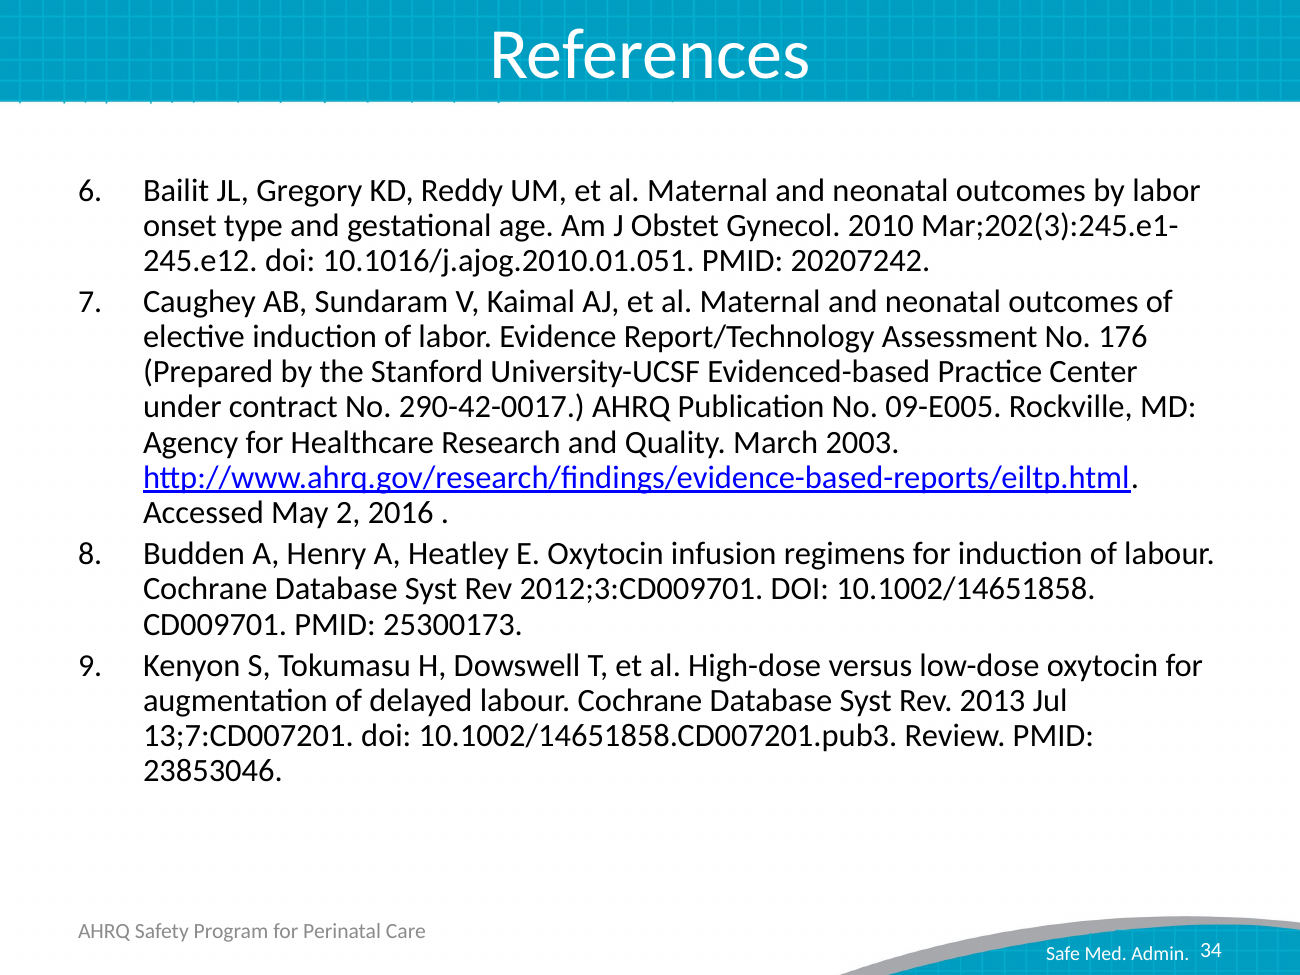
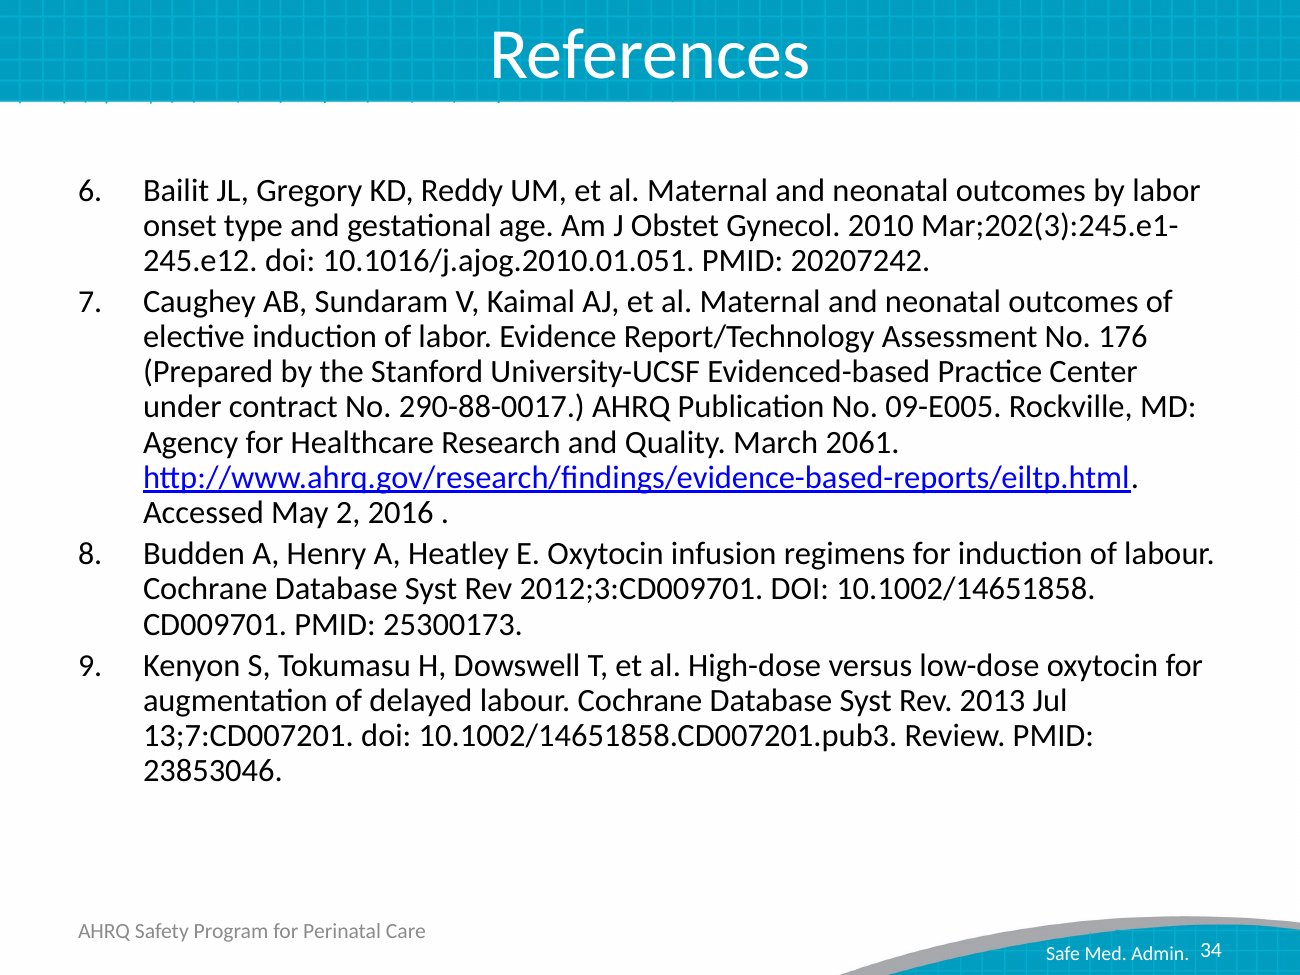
290-42-0017: 290-42-0017 -> 290-88-0017
2003: 2003 -> 2061
